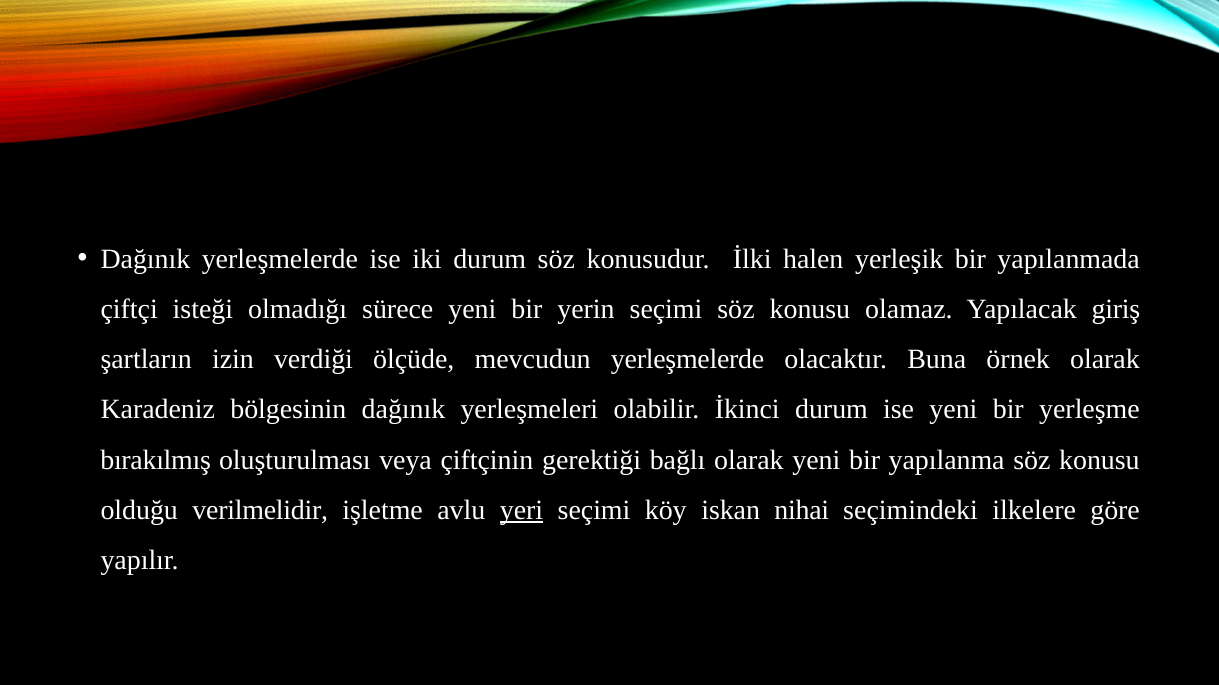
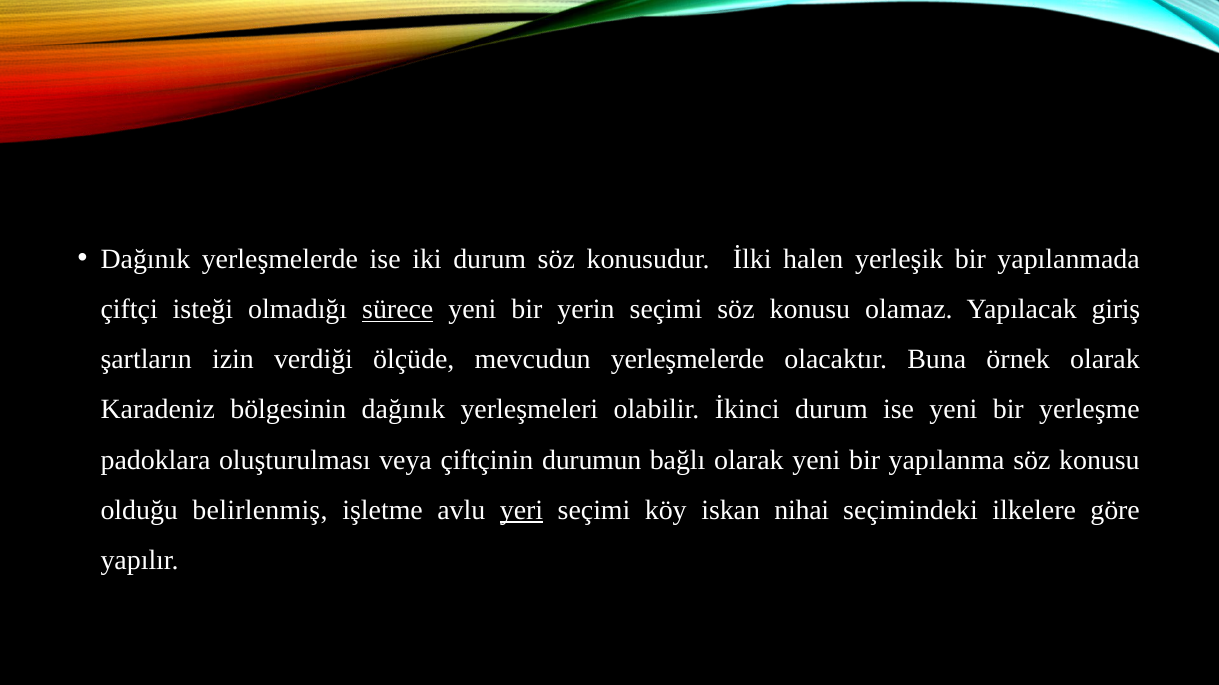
sürece underline: none -> present
bırakılmış: bırakılmış -> padoklara
gerektiği: gerektiği -> durumun
verilmelidir: verilmelidir -> belirlenmiş
